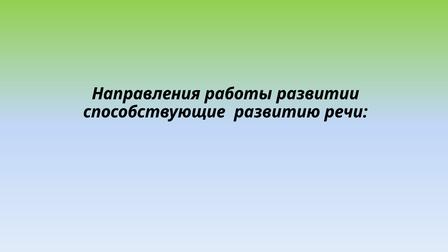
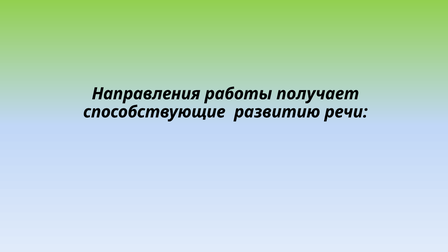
развитии: развитии -> получает
